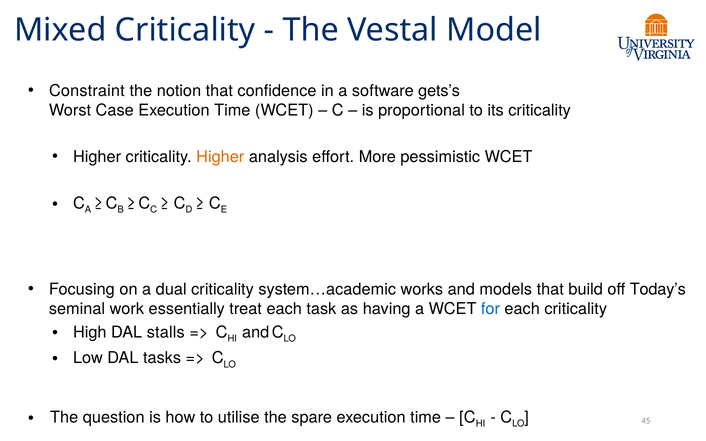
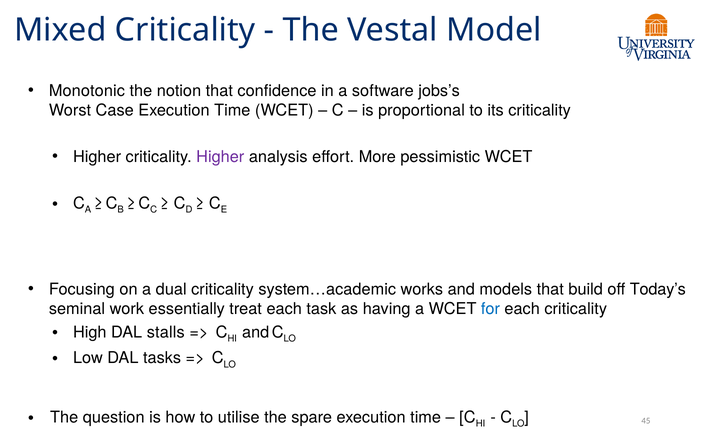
Constraint: Constraint -> Monotonic
gets’s: gets’s -> jobs’s
Higher at (220, 157) colour: orange -> purple
